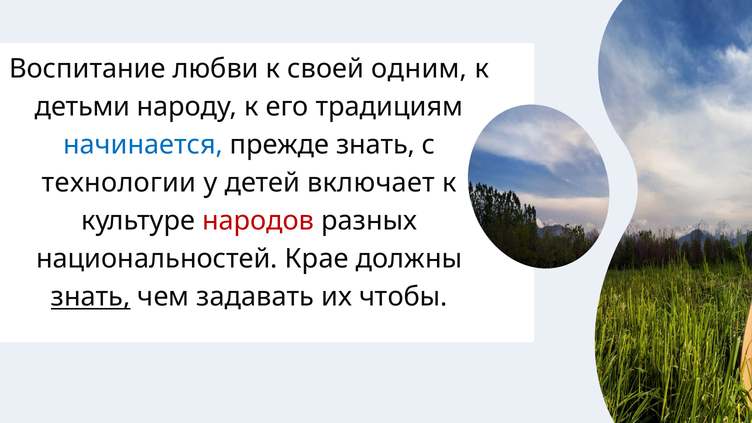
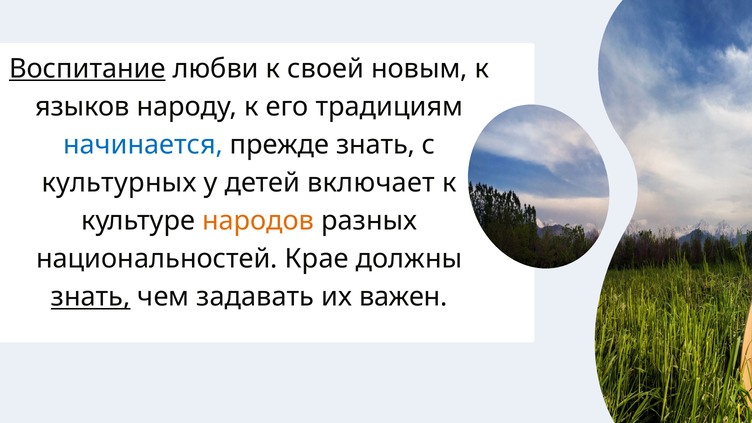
Воспитание underline: none -> present
одним: одним -> новым
детьми: детьми -> языков
технологии: технологии -> культурных
народов colour: red -> orange
чтобы: чтобы -> важен
